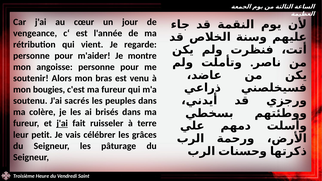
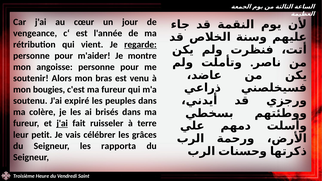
regarde underline: none -> present
sacrés: sacrés -> expiré
pâturage: pâturage -> rapporta
